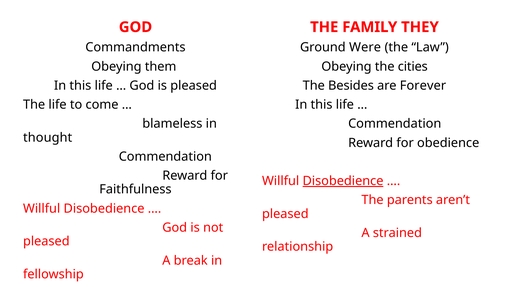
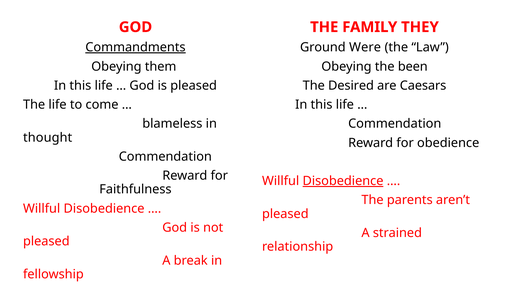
Commandments underline: none -> present
cities: cities -> been
Besides: Besides -> Desired
Forever: Forever -> Caesars
